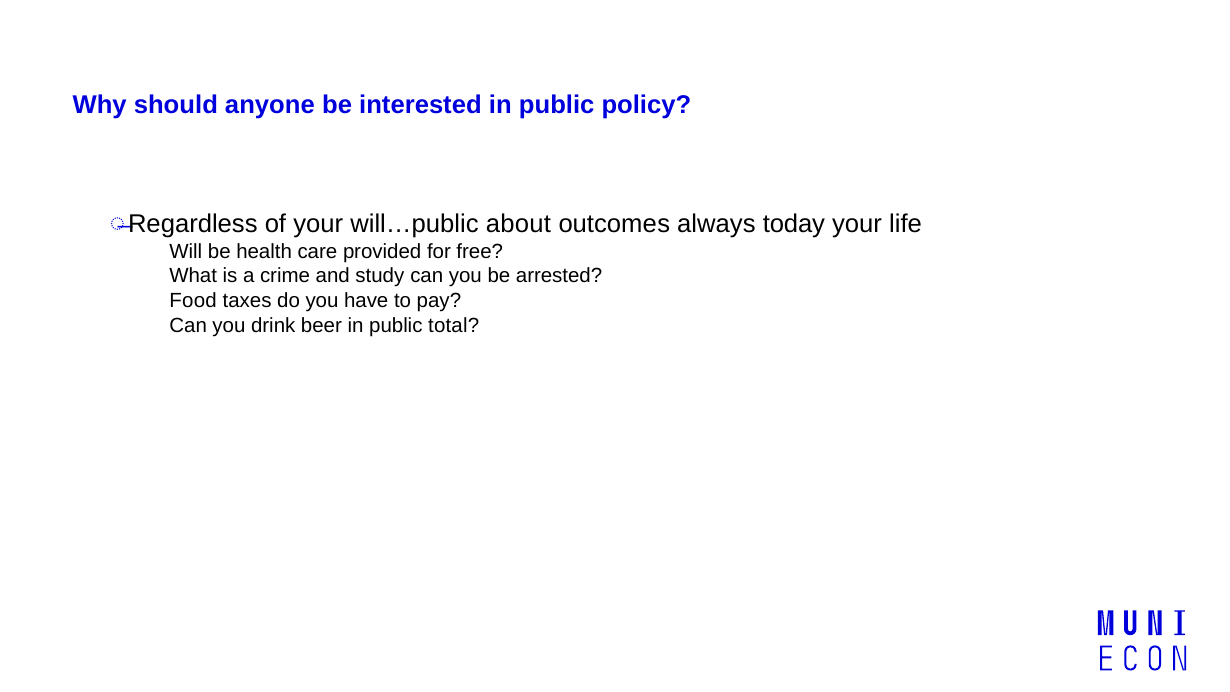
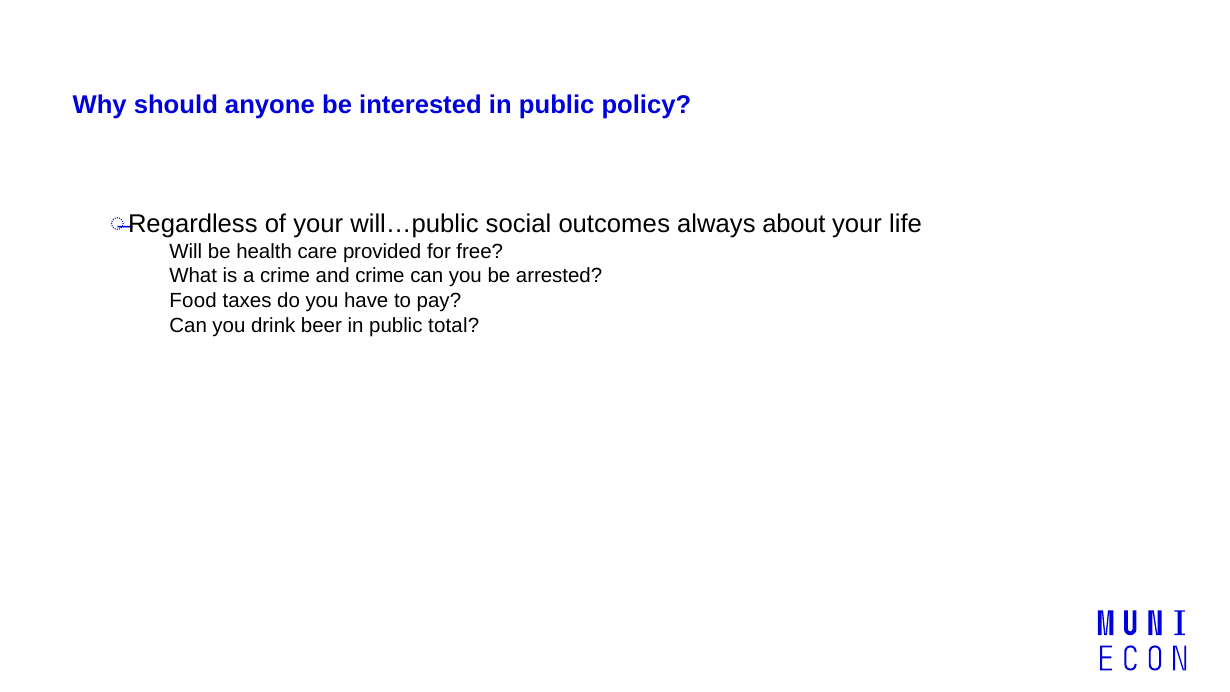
about: about -> social
today: today -> about
and study: study -> crime
